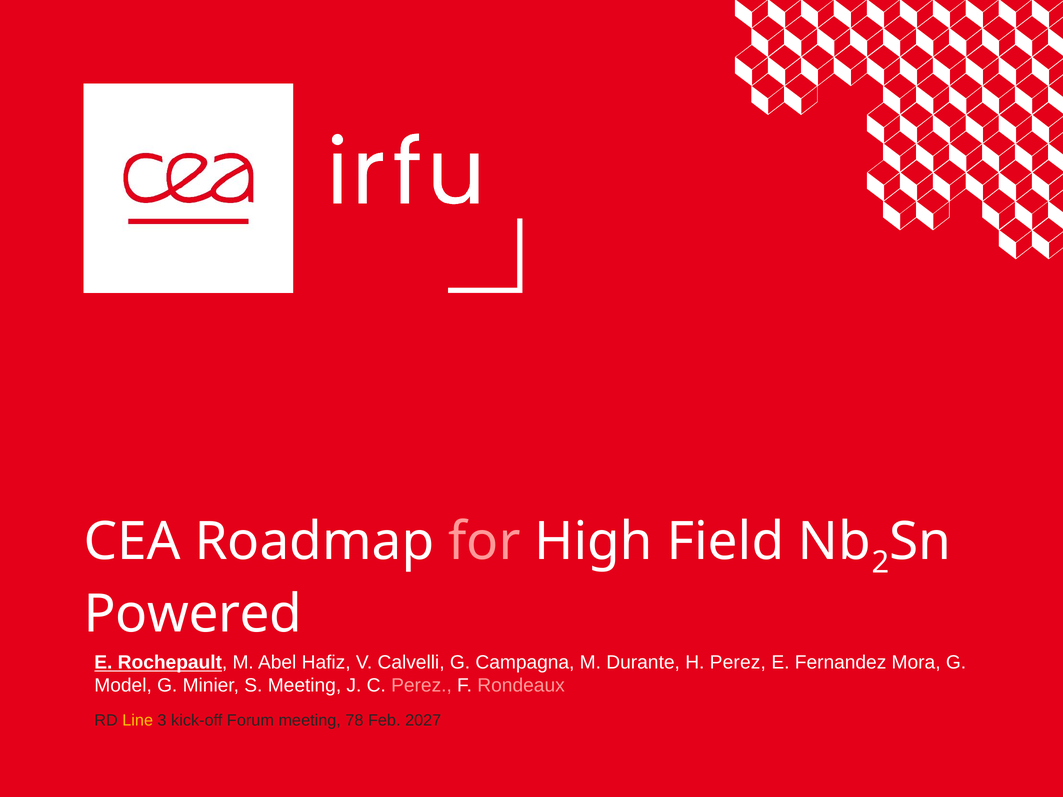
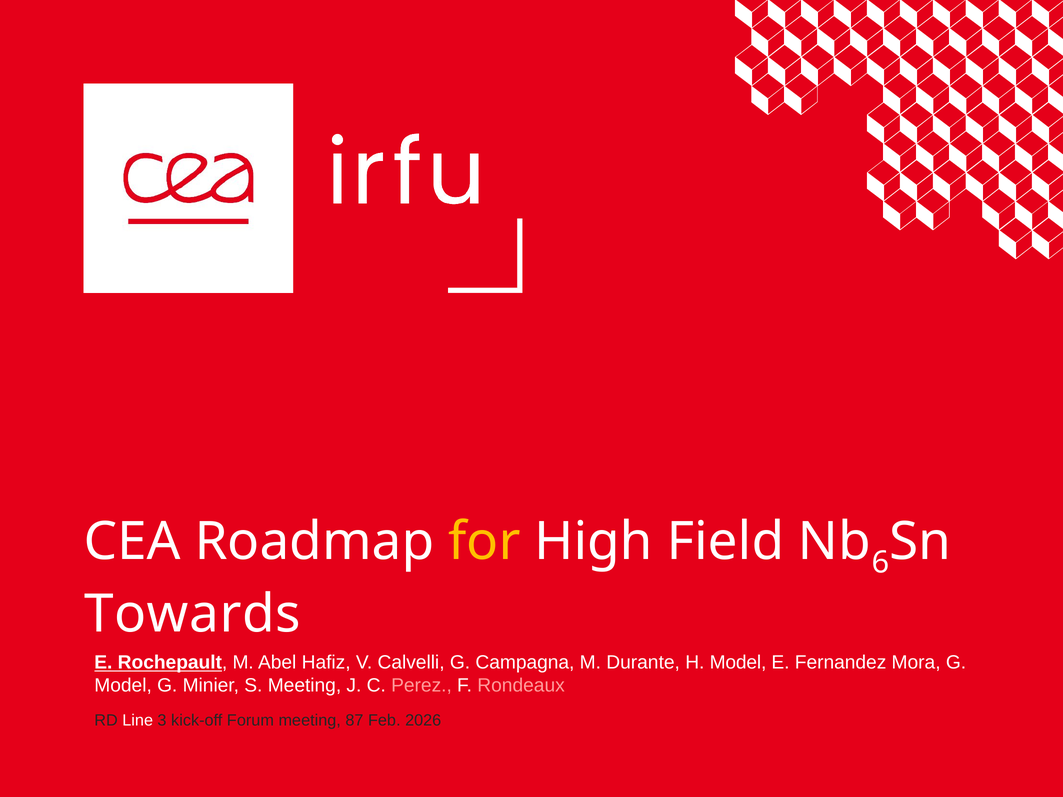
for colour: pink -> yellow
2: 2 -> 6
Powered: Powered -> Towards
H Perez: Perez -> Model
Line colour: yellow -> white
78: 78 -> 87
2027: 2027 -> 2026
